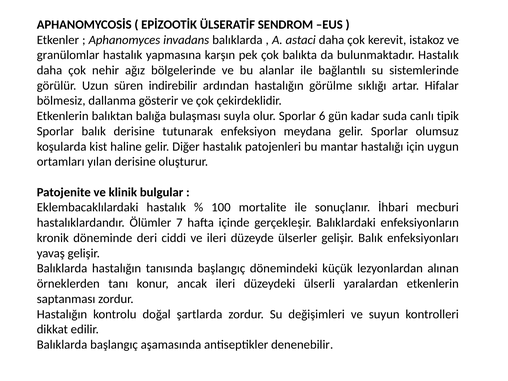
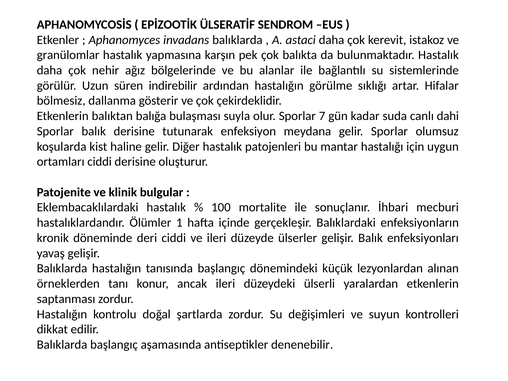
6: 6 -> 7
tipik: tipik -> dahi
ortamları yılan: yılan -> ciddi
7: 7 -> 1
